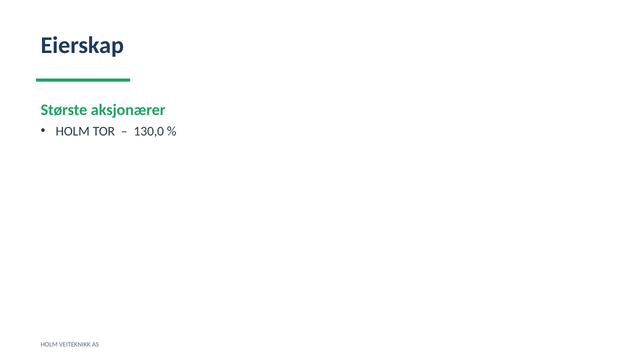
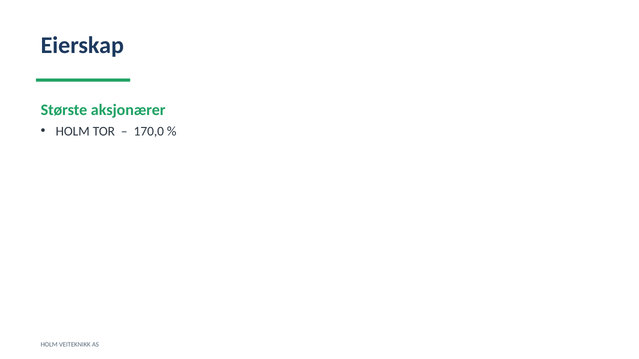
130,0: 130,0 -> 170,0
